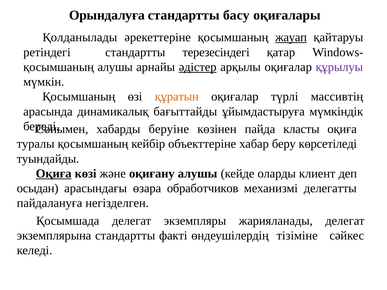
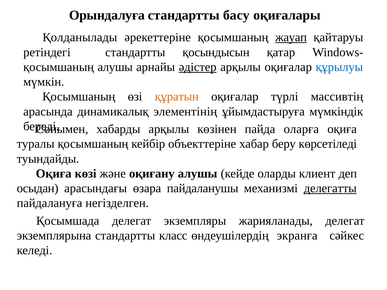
терезесіндегі: терезесіндегі -> қосындысын
құрылуы colour: purple -> blue
бағыттайды: бағыттайды -> элементінің
хабарды беруіне: беруіне -> арқылы
класты: класты -> оларға
Оқиға at (54, 174) underline: present -> none
обработчиков: обработчиков -> пайдаланушы
делегатты underline: none -> present
факті: факті -> класс
тізіміне: тізіміне -> экранға
